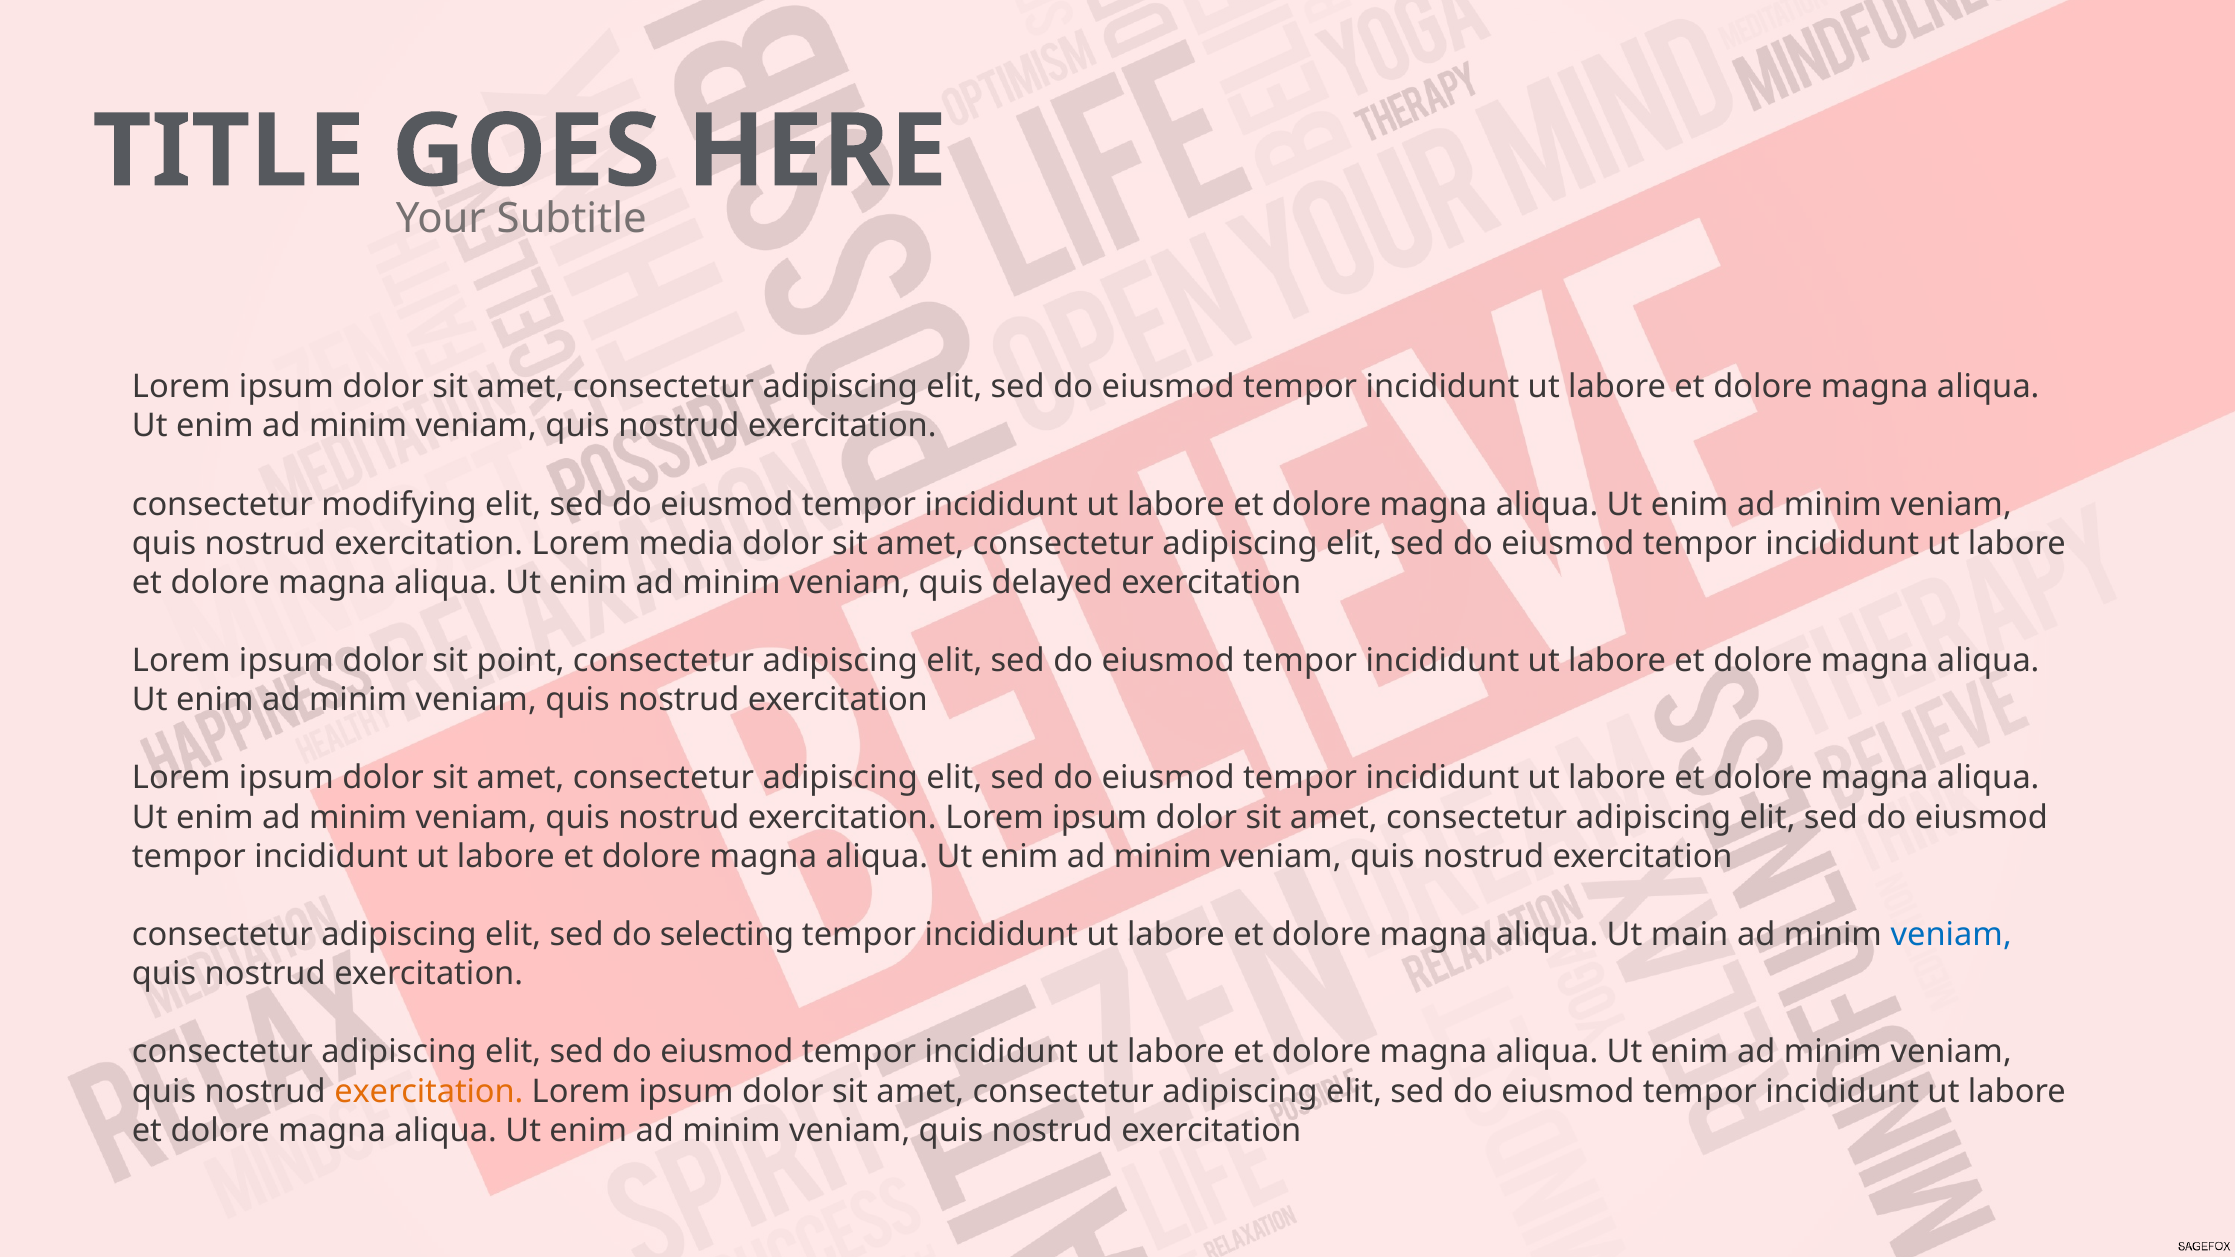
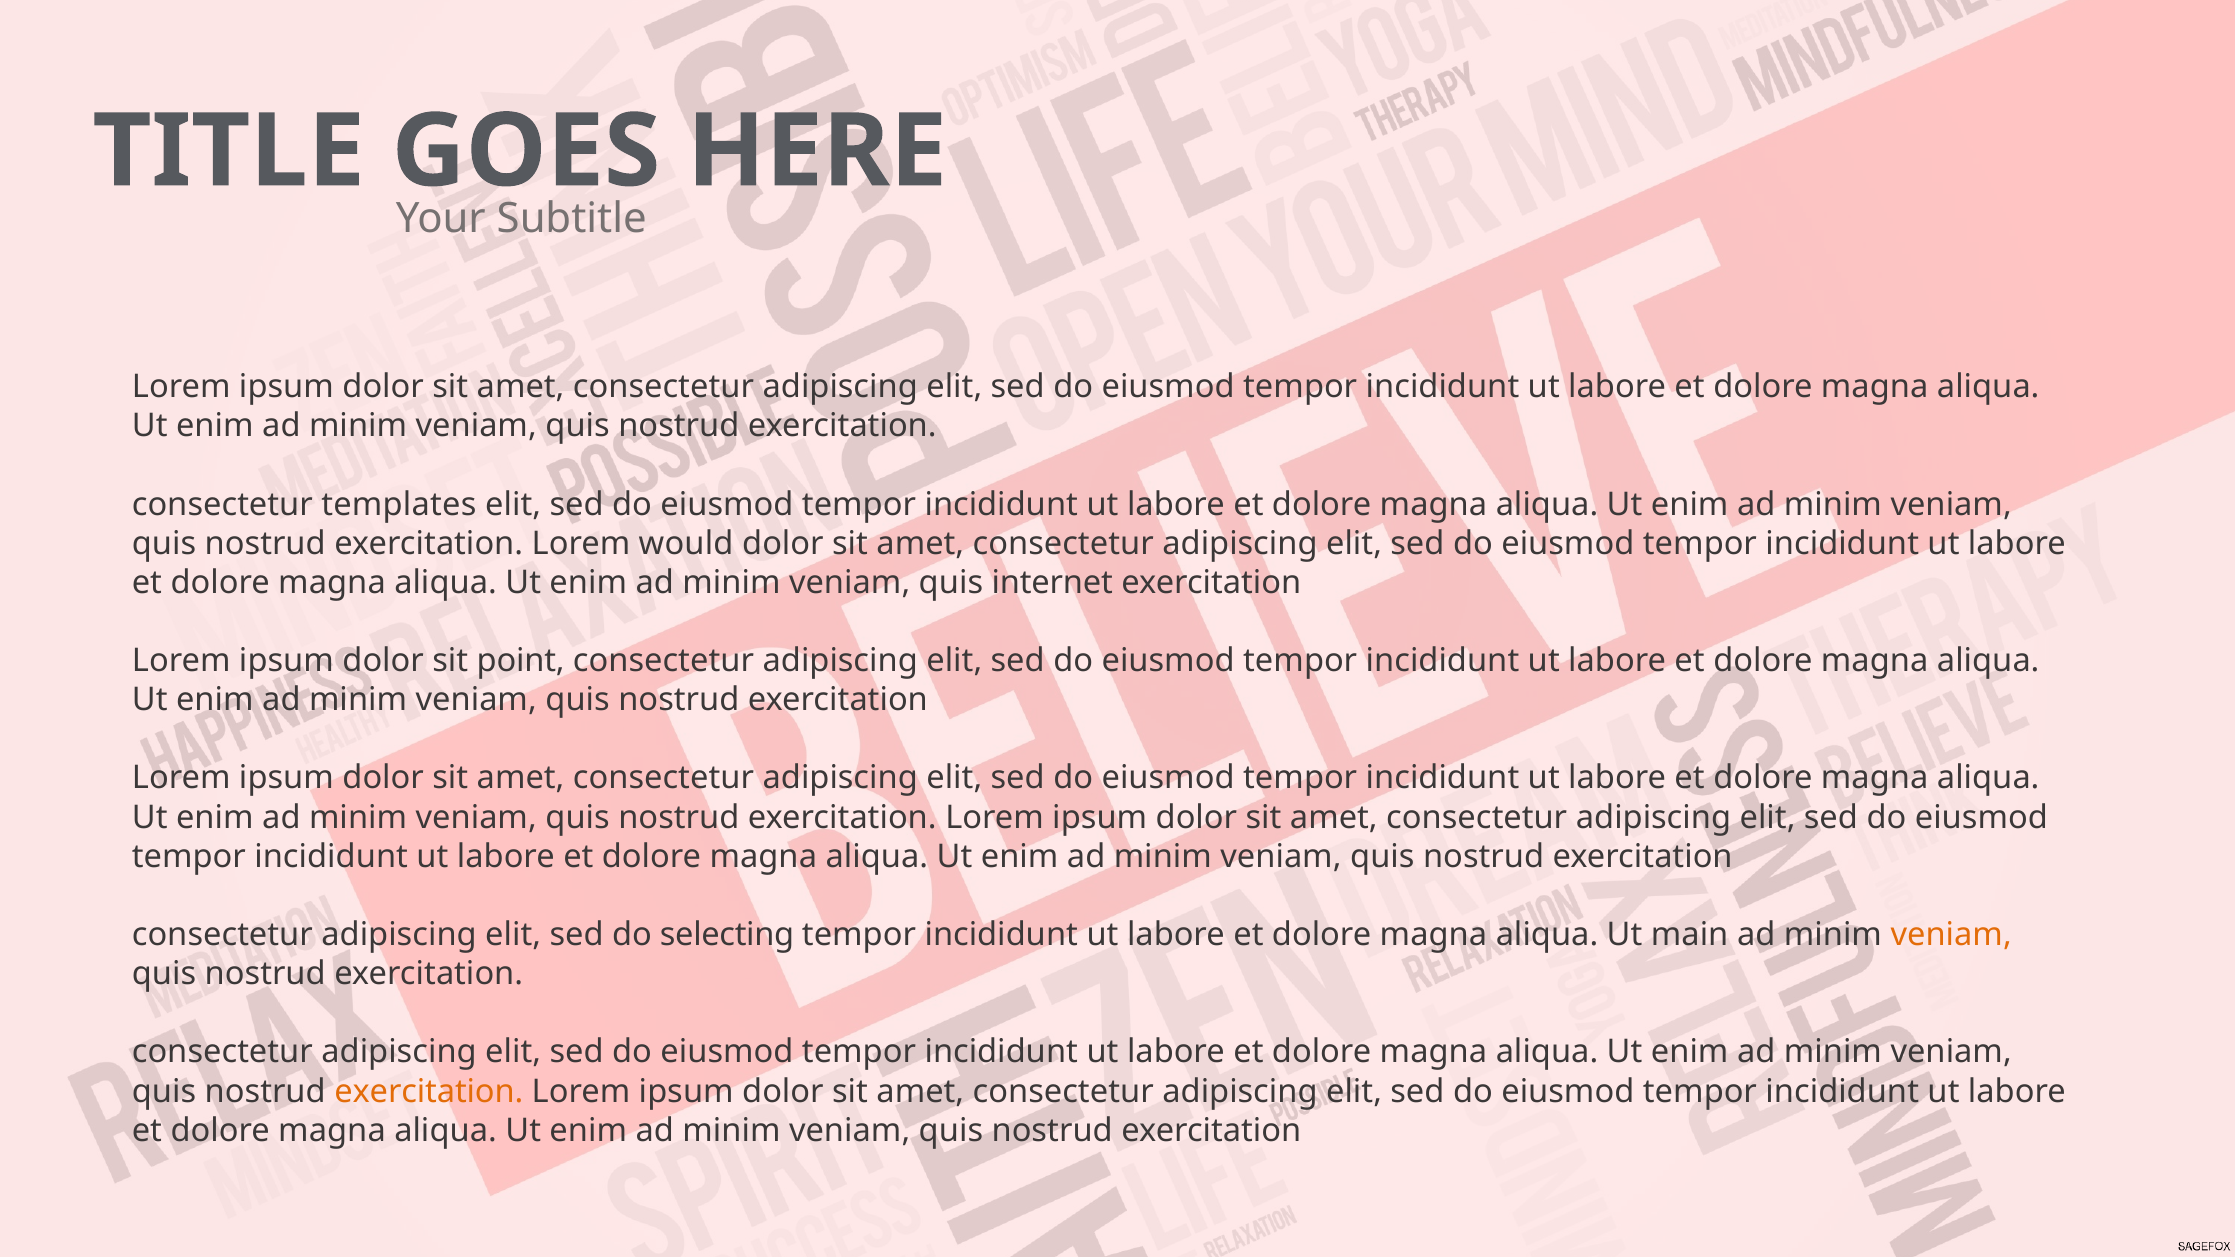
modifying: modifying -> templates
media: media -> would
delayed: delayed -> internet
veniam at (1951, 935) colour: blue -> orange
